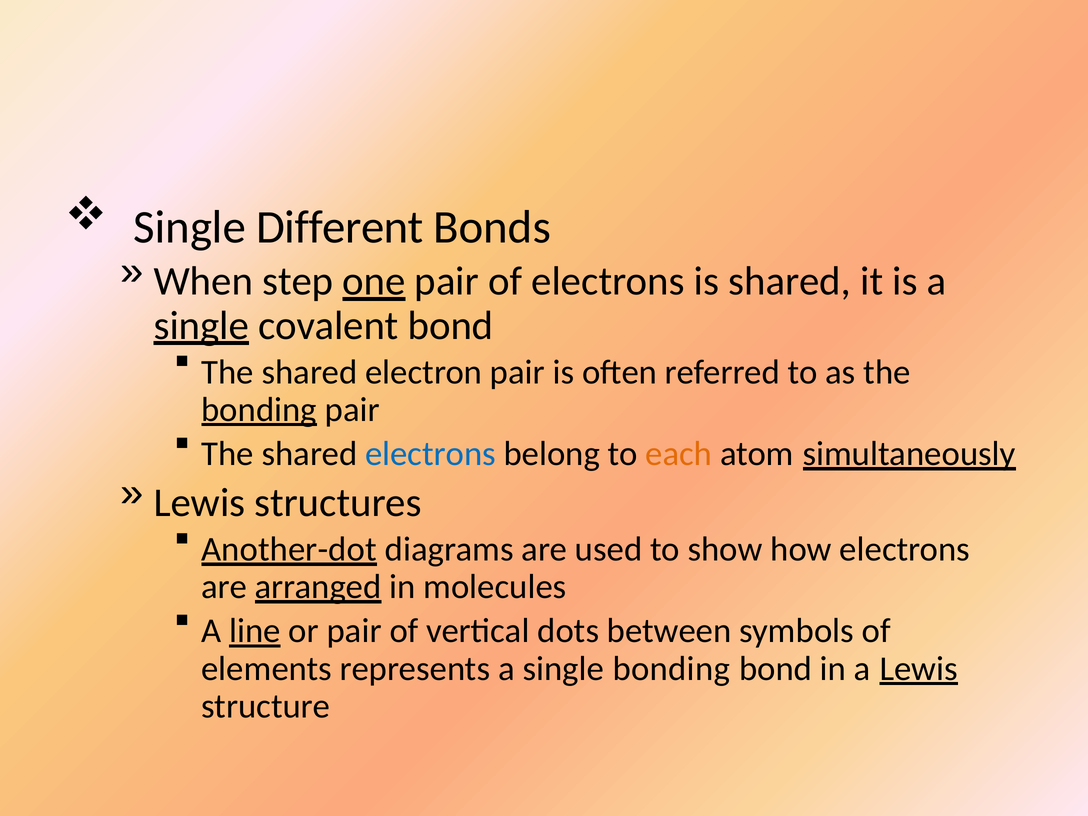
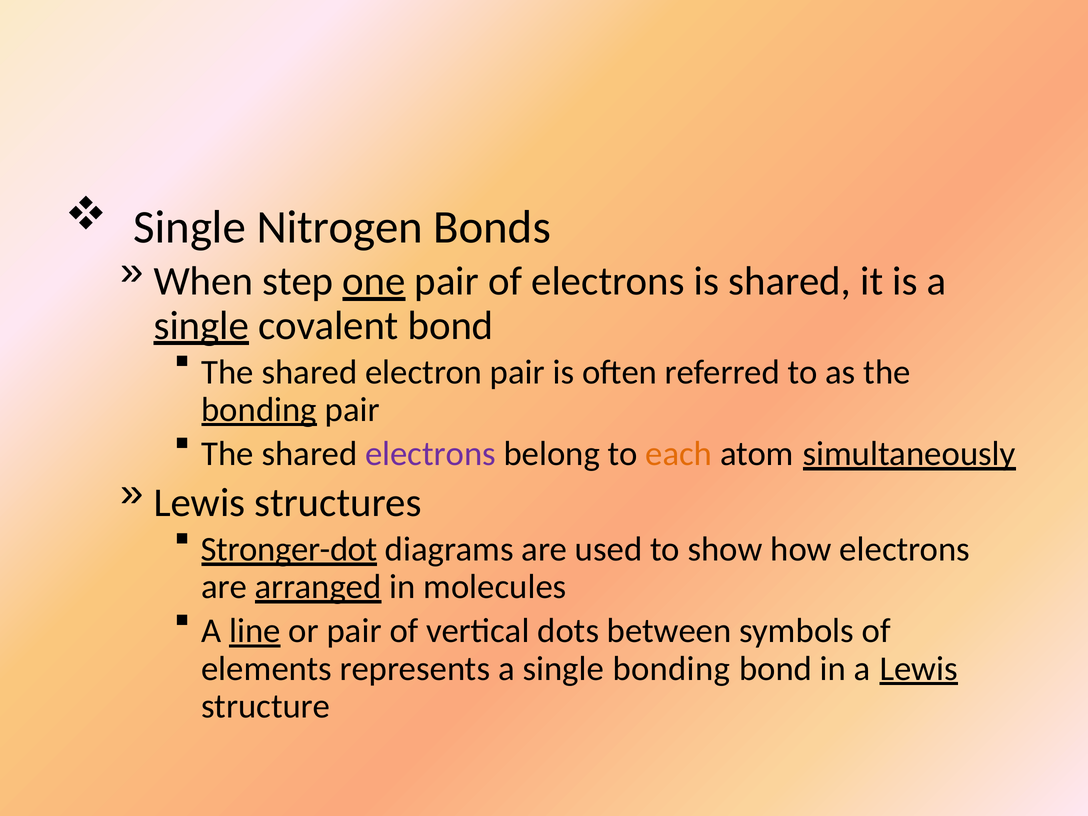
Different: Different -> Nitrogen
electrons at (430, 454) colour: blue -> purple
Another-dot: Another-dot -> Stronger-dot
